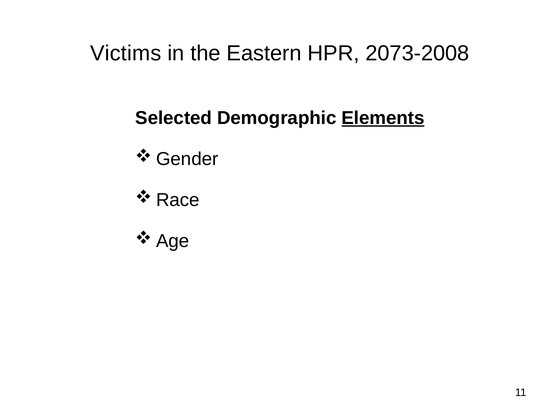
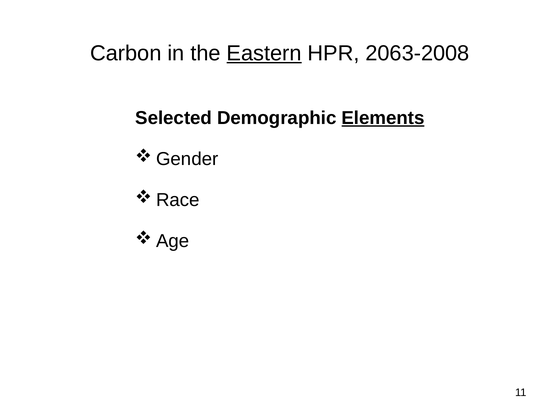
Victims: Victims -> Carbon
Eastern underline: none -> present
2073-2008: 2073-2008 -> 2063-2008
